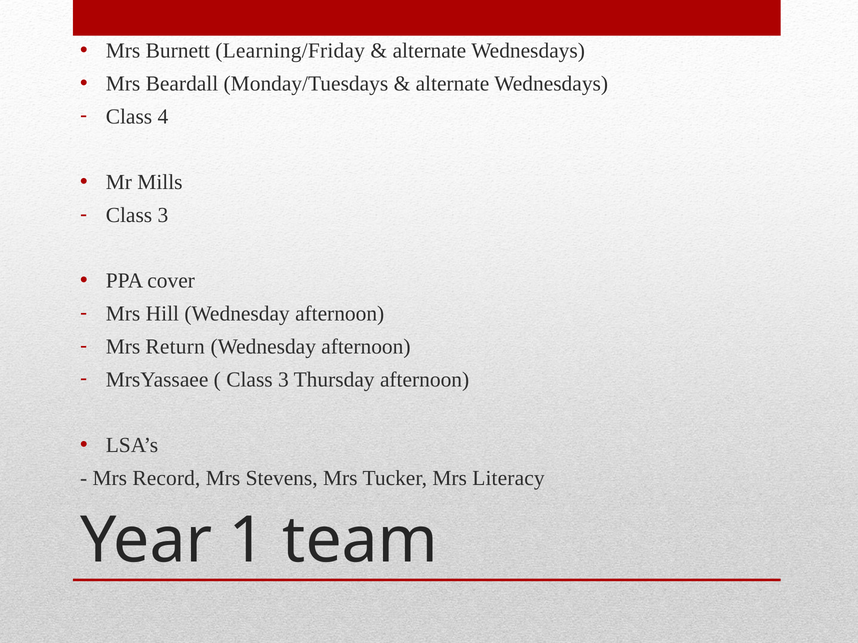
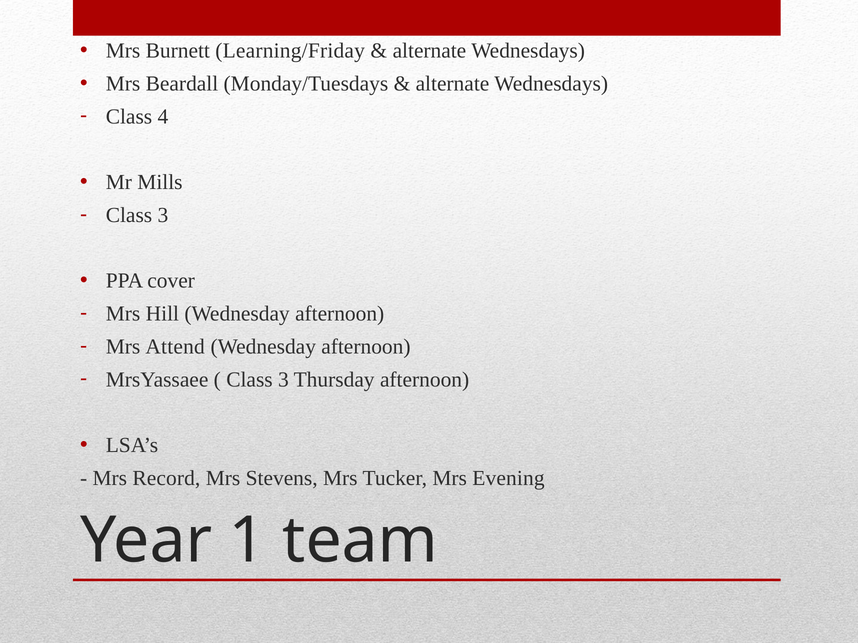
Return: Return -> Attend
Literacy: Literacy -> Evening
